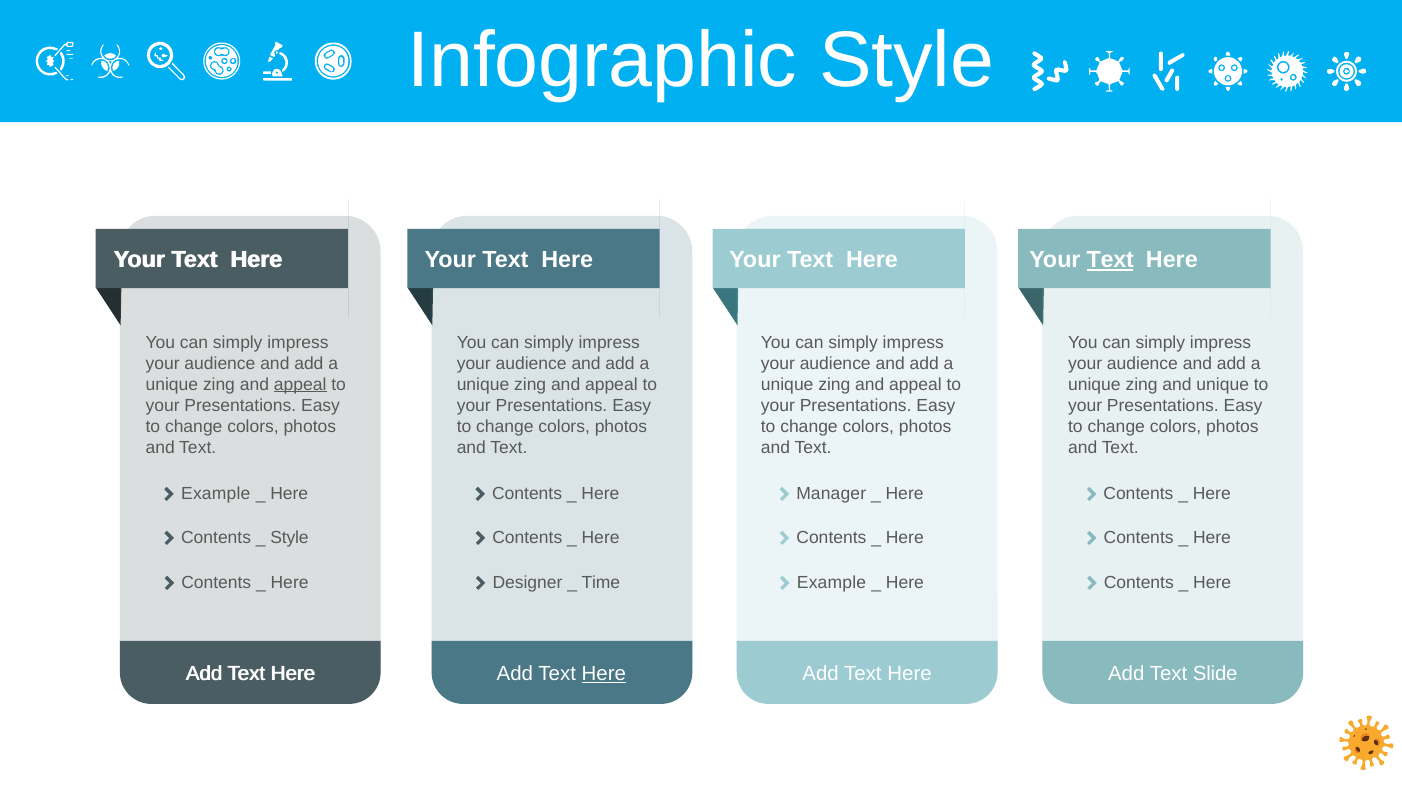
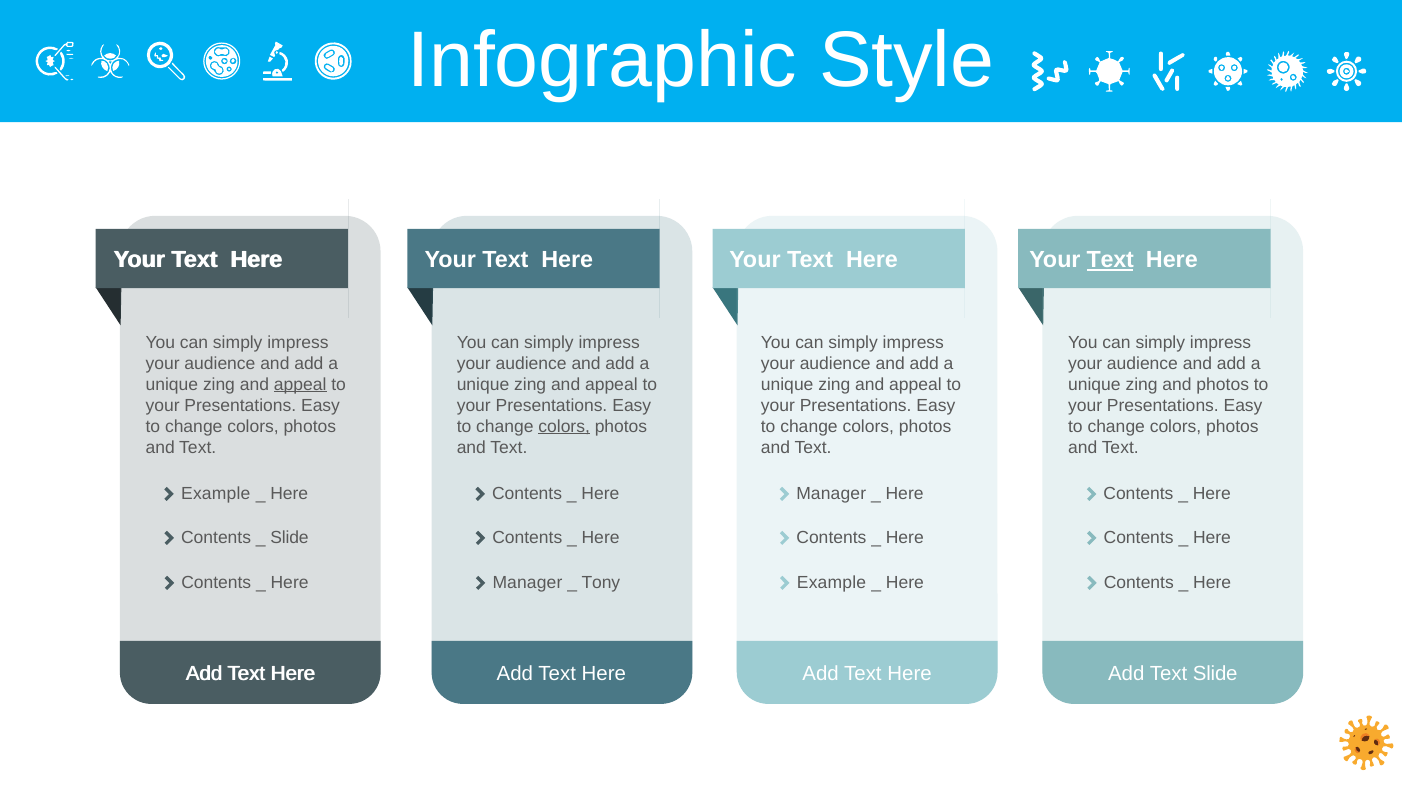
and unique: unique -> photos
colors at (564, 427) underline: none -> present
Style at (290, 538): Style -> Slide
Designer at (527, 583): Designer -> Manager
Time: Time -> Tony
Here at (604, 674) underline: present -> none
